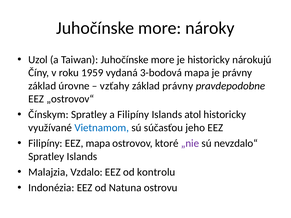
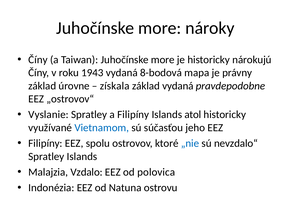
Uzol at (38, 60): Uzol -> Číny
1959: 1959 -> 1943
3-bodová: 3-bodová -> 8-bodová
vzťahy: vzťahy -> získala
základ právny: právny -> vydaná
Čínskym: Čínskym -> Vyslanie
EEZ mapa: mapa -> spolu
„nie colour: purple -> blue
kontrolu: kontrolu -> polovica
